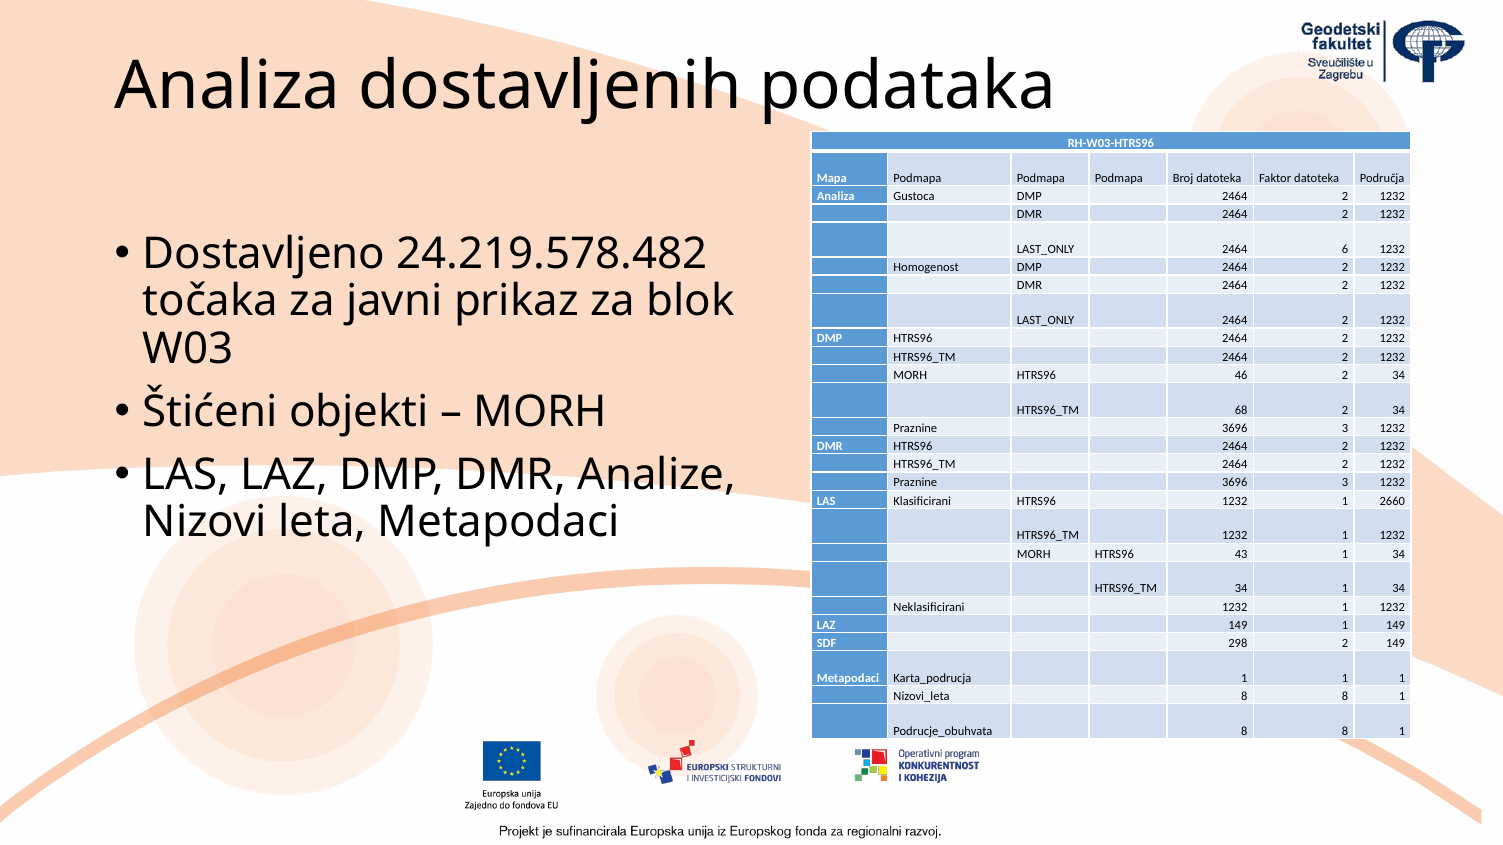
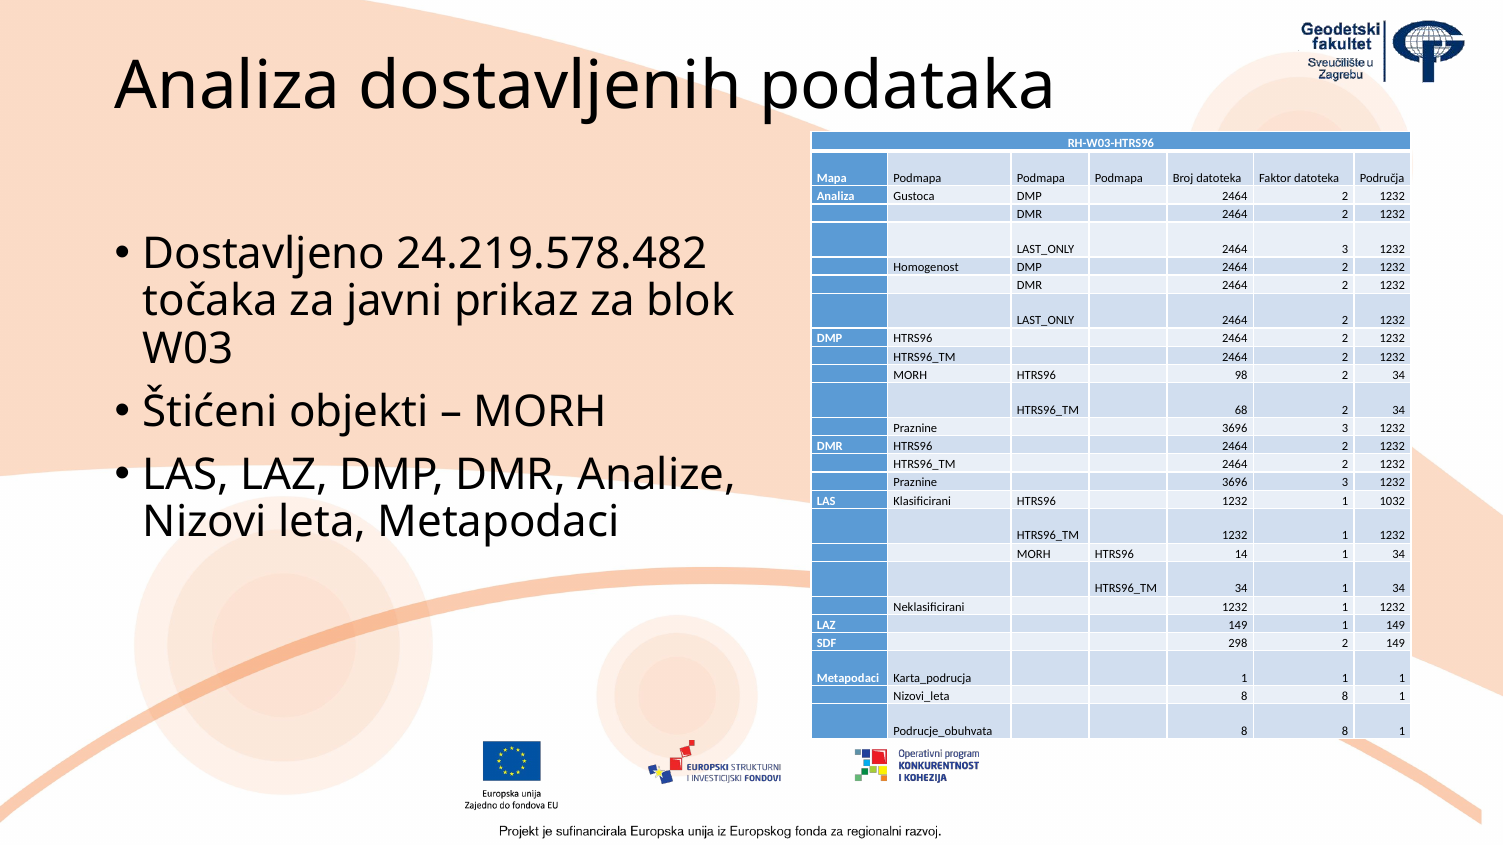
2464 6: 6 -> 3
46: 46 -> 98
2660: 2660 -> 1032
43: 43 -> 14
